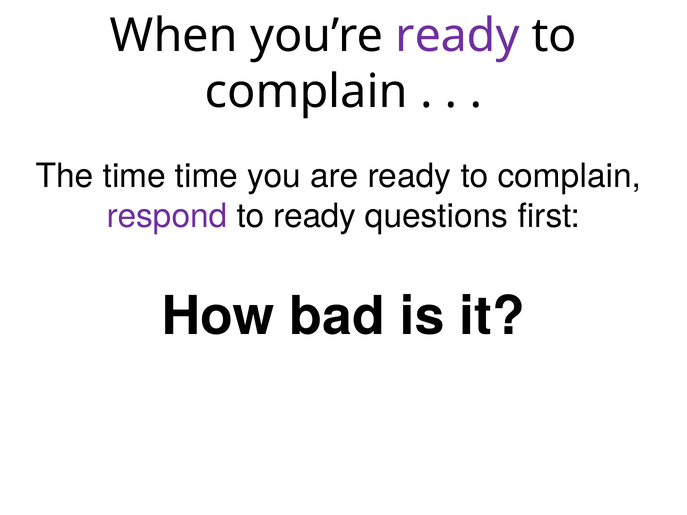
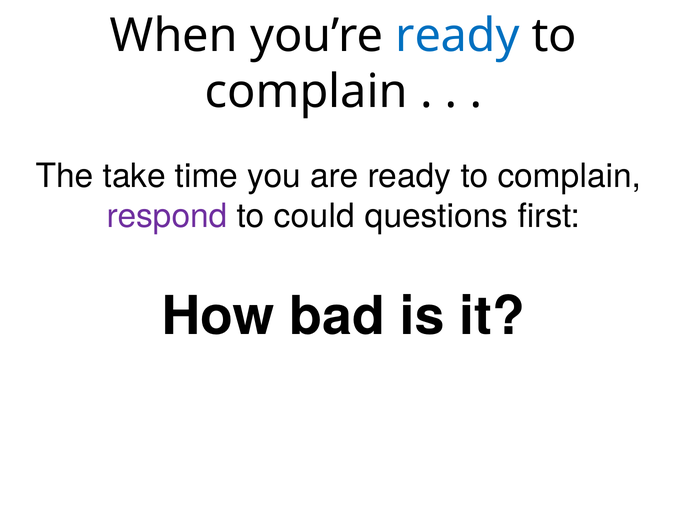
ready at (457, 36) colour: purple -> blue
The time: time -> take
to ready: ready -> could
